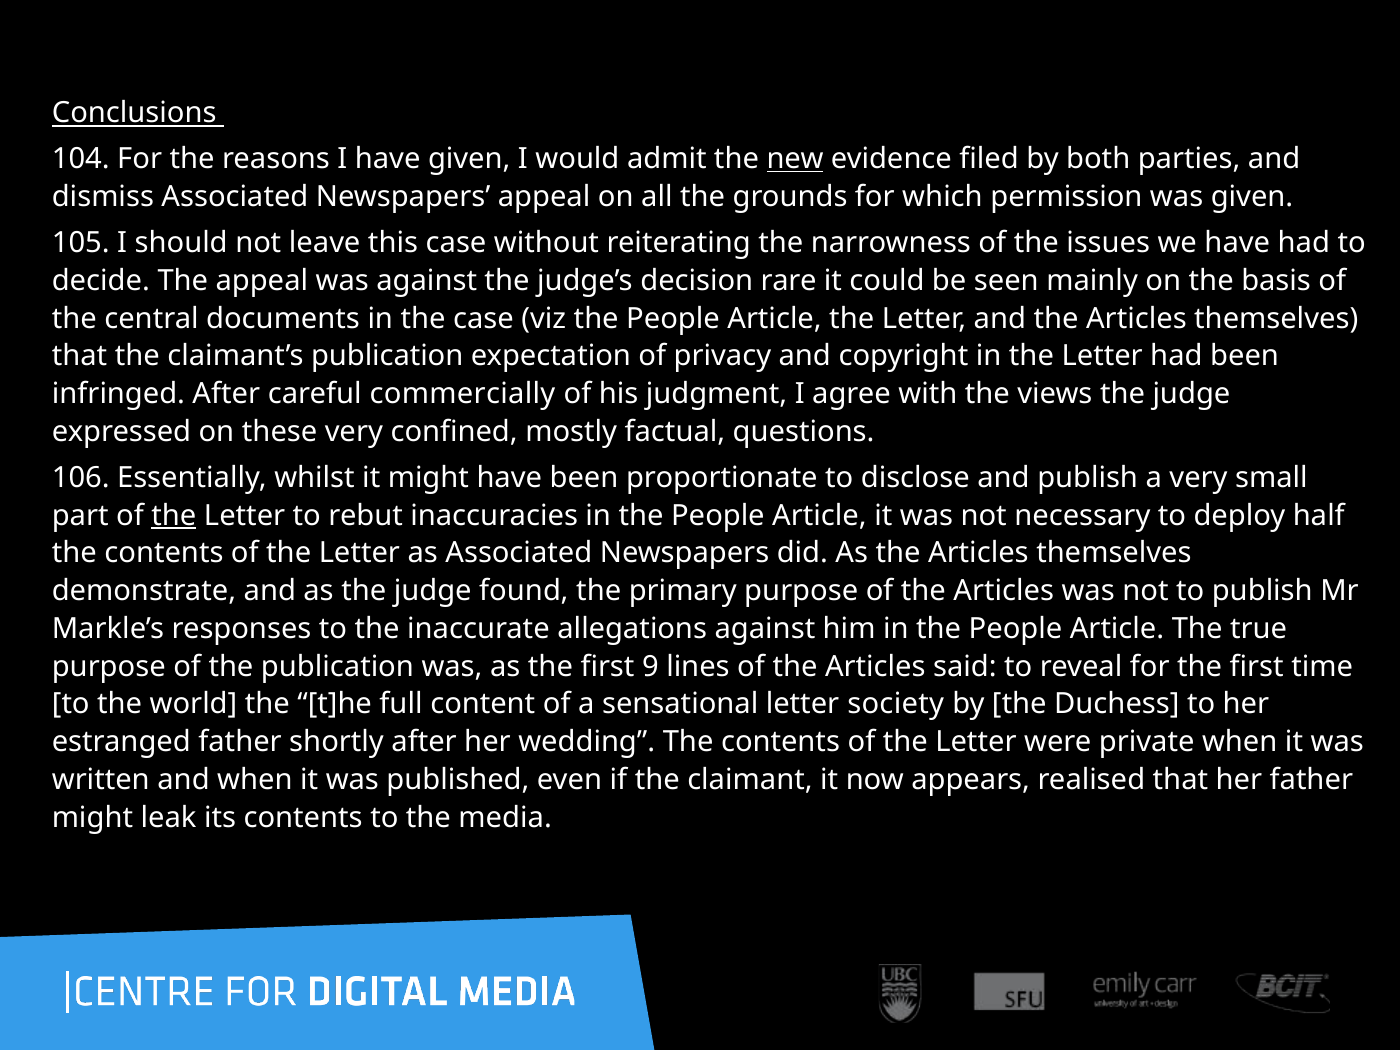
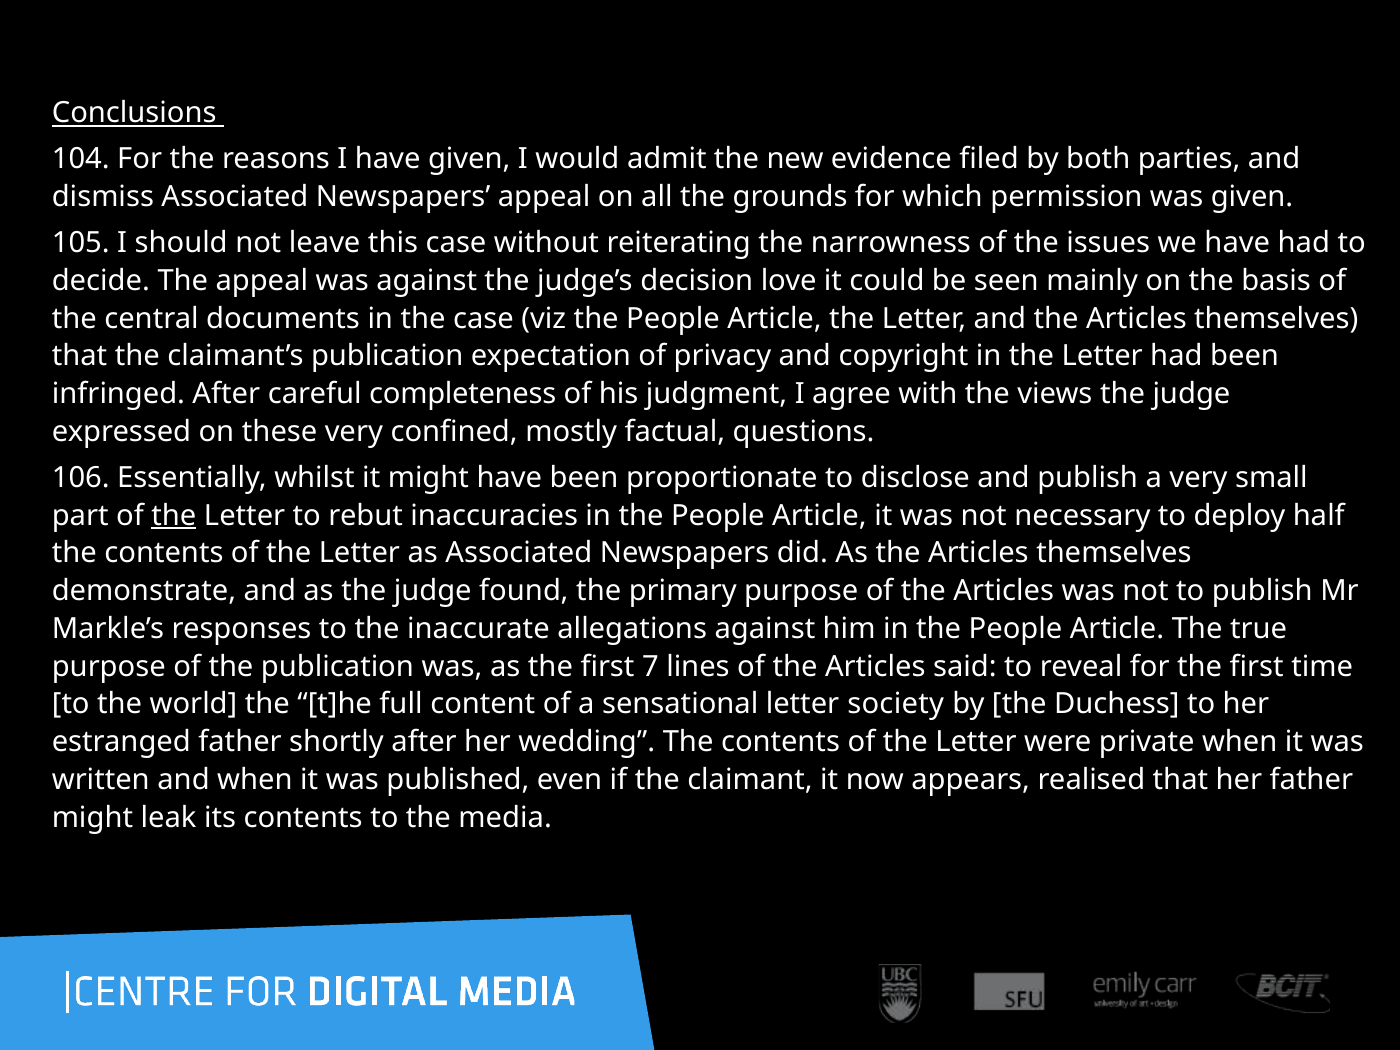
new underline: present -> none
rare: rare -> love
commercially: commercially -> completeness
9: 9 -> 7
